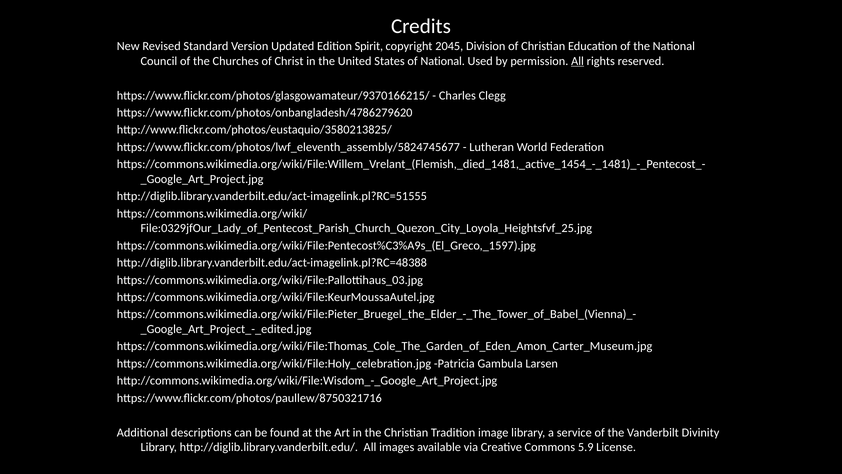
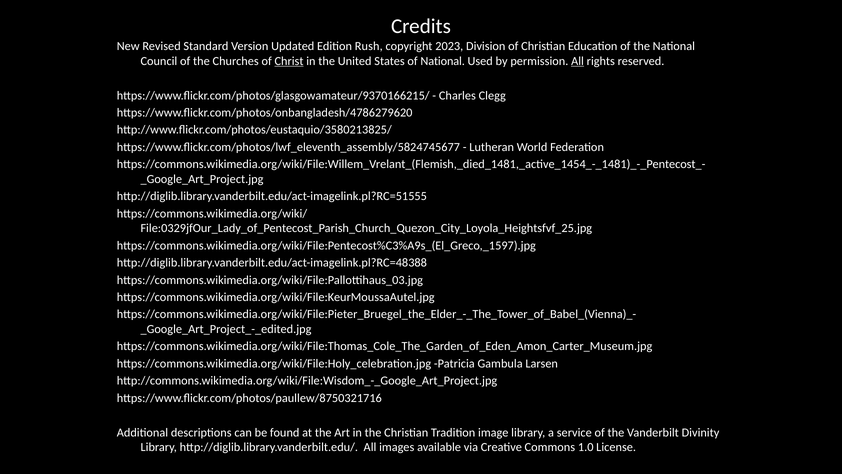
Spirit: Spirit -> Rush
2045: 2045 -> 2023
Christ underline: none -> present
5.9: 5.9 -> 1.0
